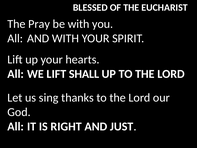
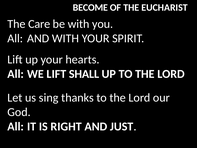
BLESSED: BLESSED -> BECOME
Pray: Pray -> Care
